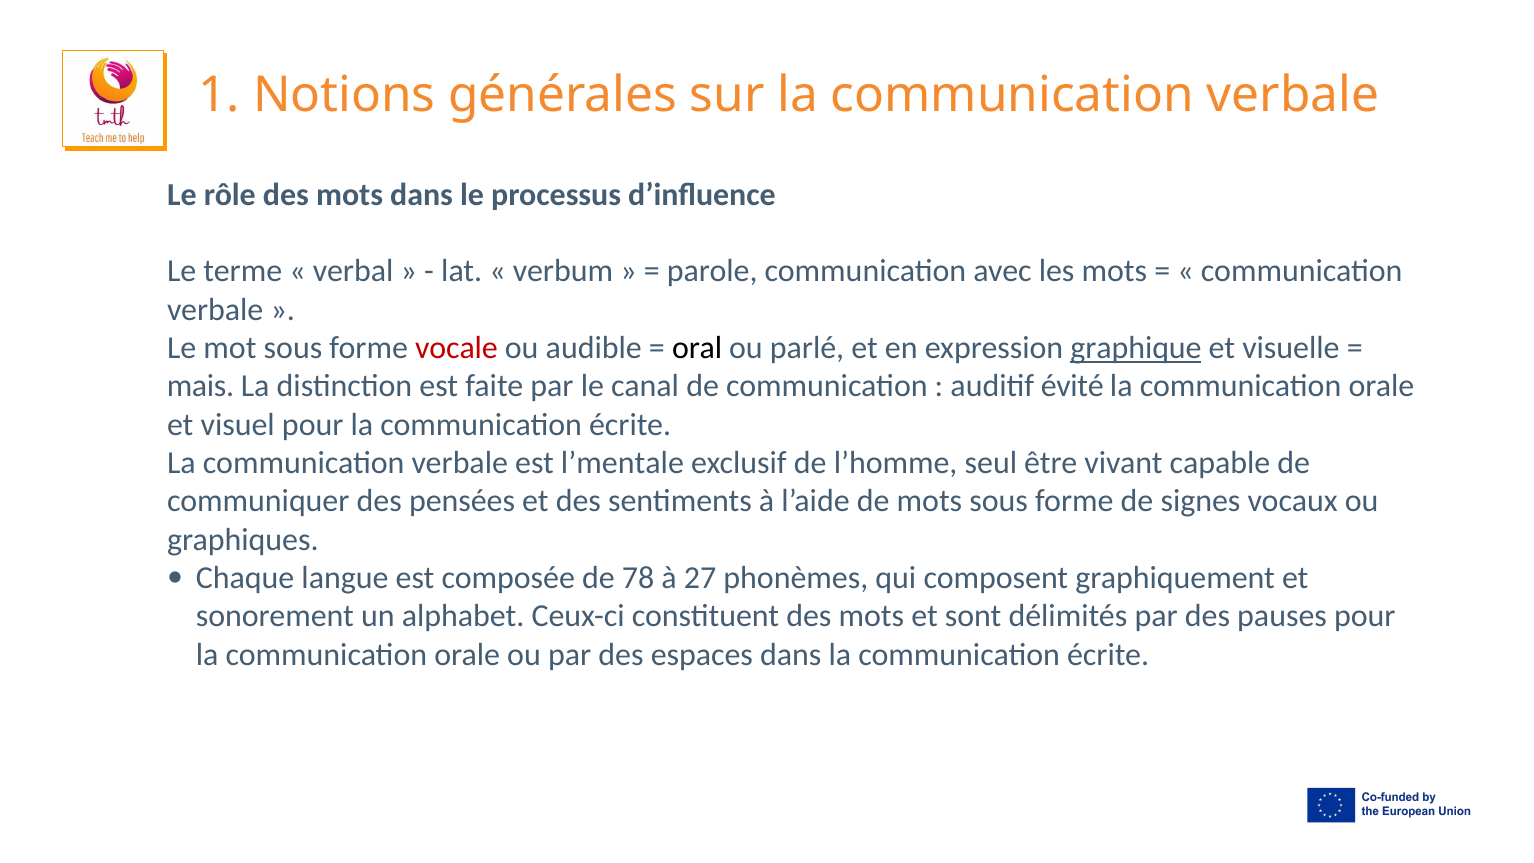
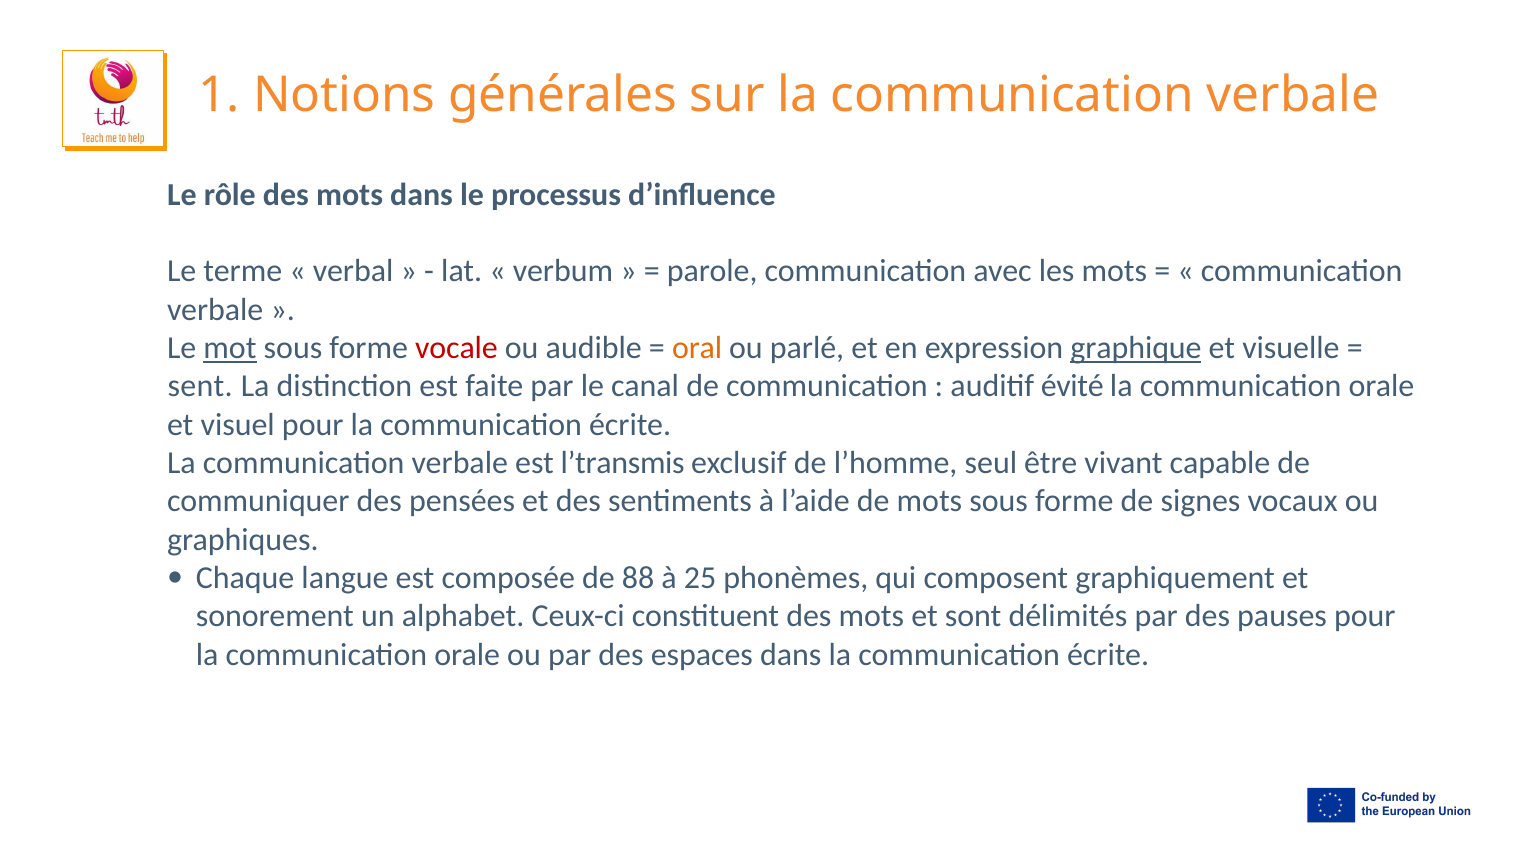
mot underline: none -> present
oral colour: black -> orange
mais: mais -> sent
l’mentale: l’mentale -> l’transmis
78: 78 -> 88
27: 27 -> 25
